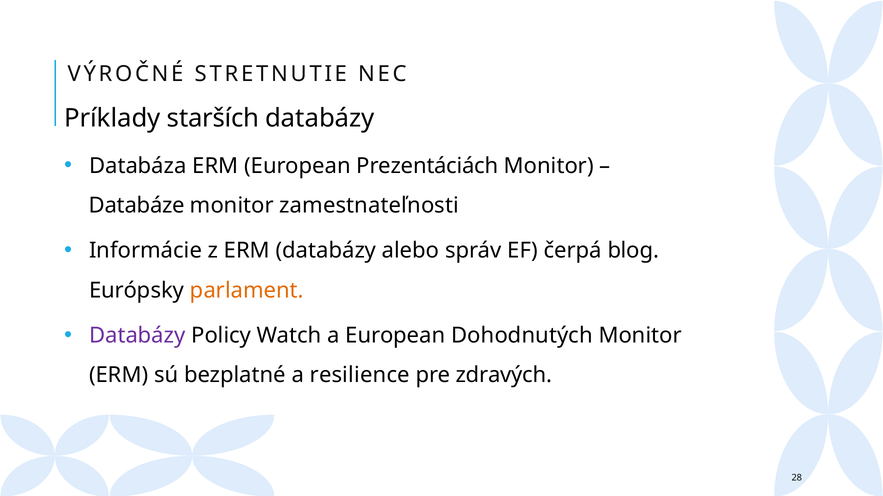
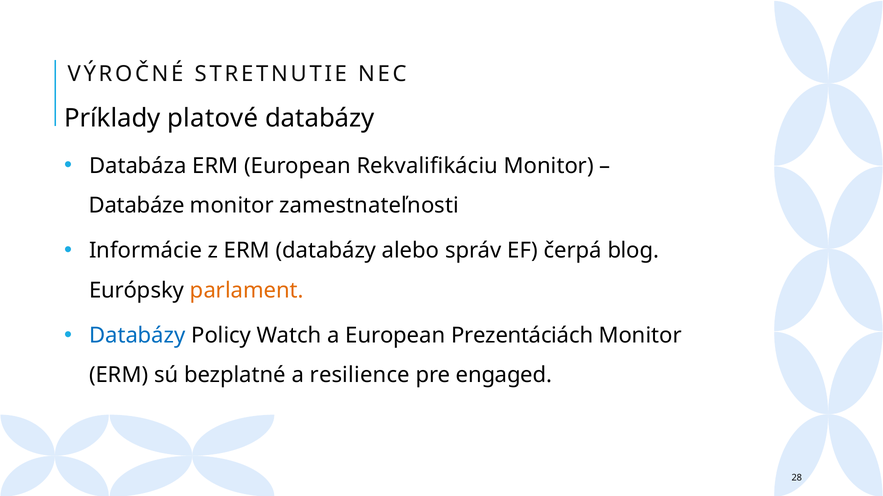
starších: starších -> platové
Prezentáciách: Prezentáciách -> Rekvalifikáciu
Databázy at (137, 336) colour: purple -> blue
Dohodnutých: Dohodnutých -> Prezentáciách
zdravých: zdravých -> engaged
